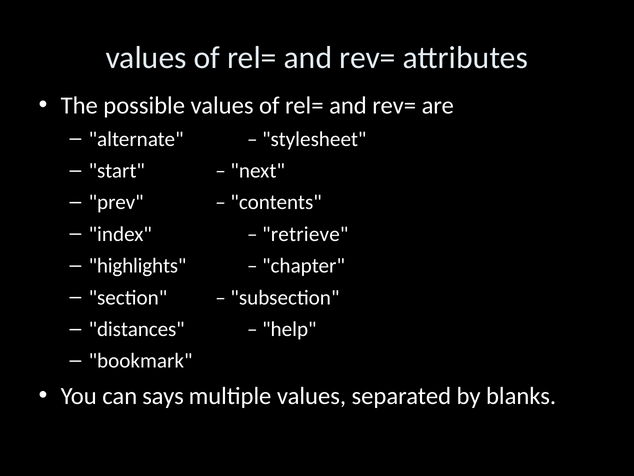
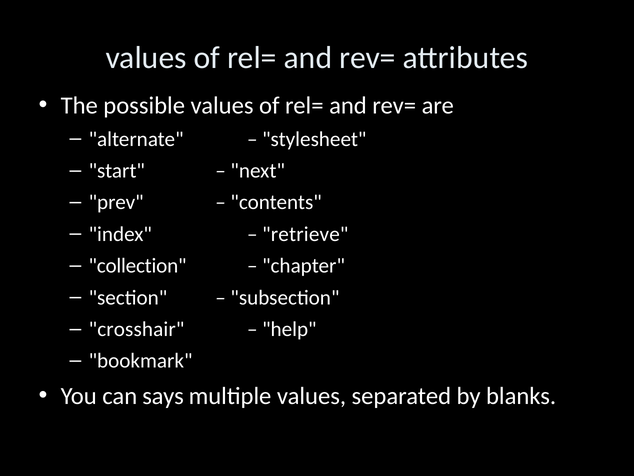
highlights: highlights -> collection
distances: distances -> crosshair
